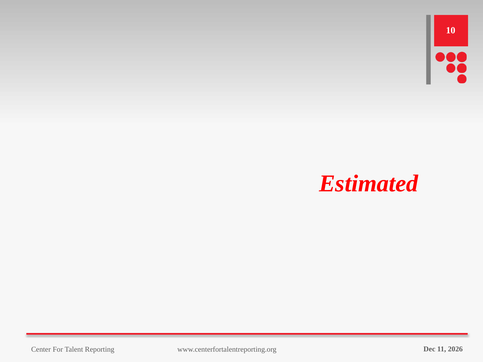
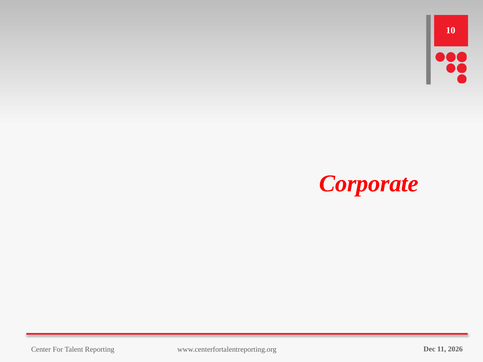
Estimated: Estimated -> Corporate
